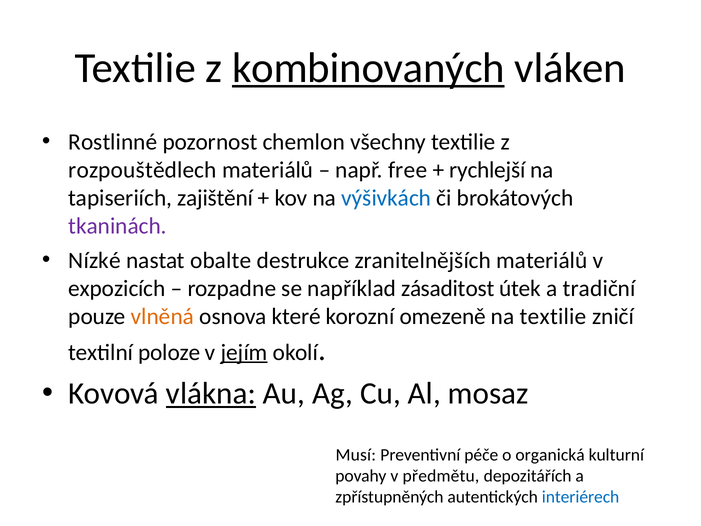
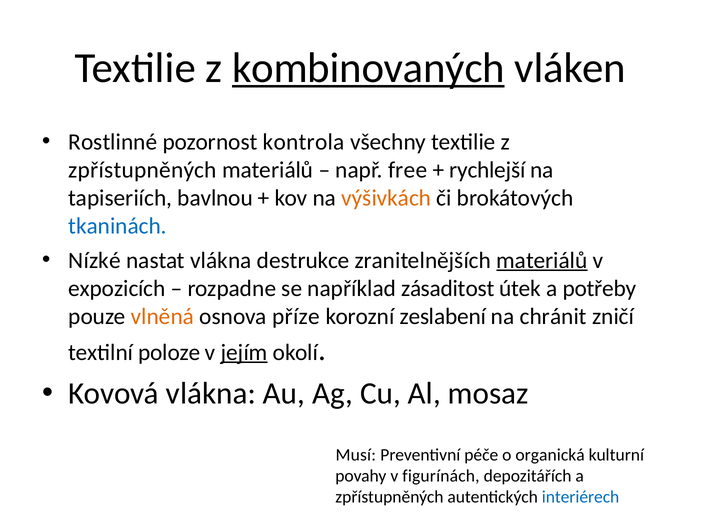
chemlon: chemlon -> kontrola
rozpouštědlech at (143, 170): rozpouštědlech -> zpřístupněných
zajištění: zajištění -> bavlnou
výšivkách colour: blue -> orange
tkaninách colour: purple -> blue
nastat obalte: obalte -> vlákna
materiálů at (542, 260) underline: none -> present
tradiční: tradiční -> potřeby
které: které -> příze
omezeně: omezeně -> zeslabení
na textilie: textilie -> chránit
vlákna at (211, 393) underline: present -> none
předmětu: předmětu -> figurínách
